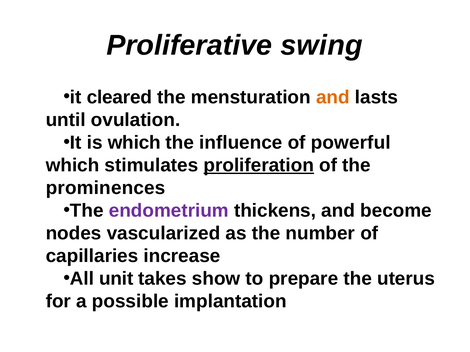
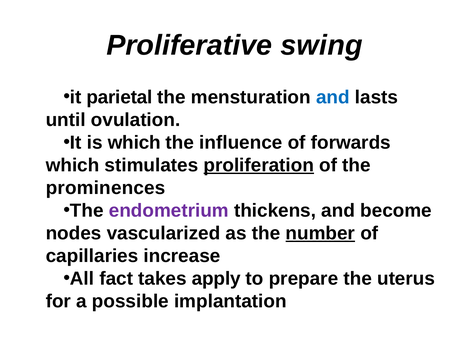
cleared: cleared -> parietal
and at (333, 97) colour: orange -> blue
powerful: powerful -> forwards
number underline: none -> present
unit: unit -> fact
show: show -> apply
